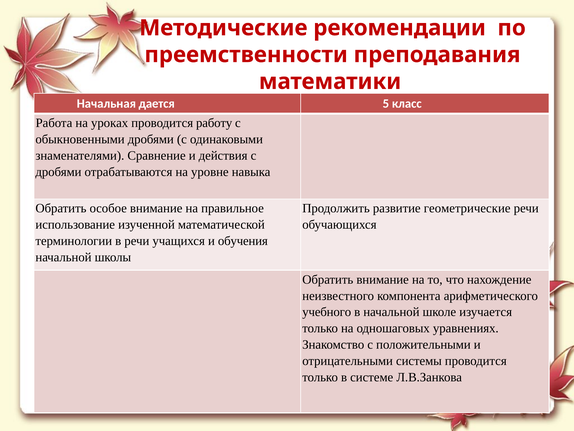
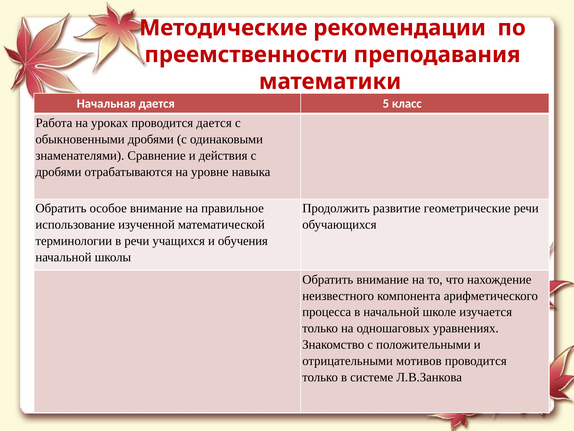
проводится работу: работу -> дается
учебного: учебного -> процесса
системы: системы -> мотивов
